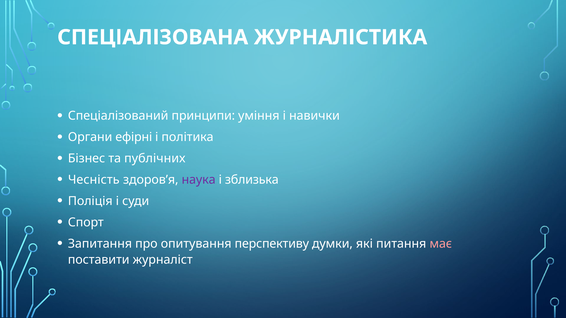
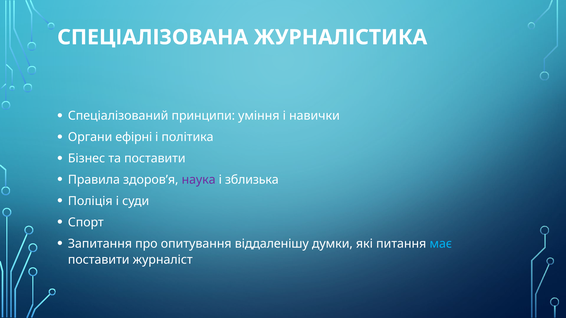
та публічних: публічних -> поставити
Чесність: Чесність -> Правила
перспективу: перспективу -> віддаленішу
має colour: pink -> light blue
